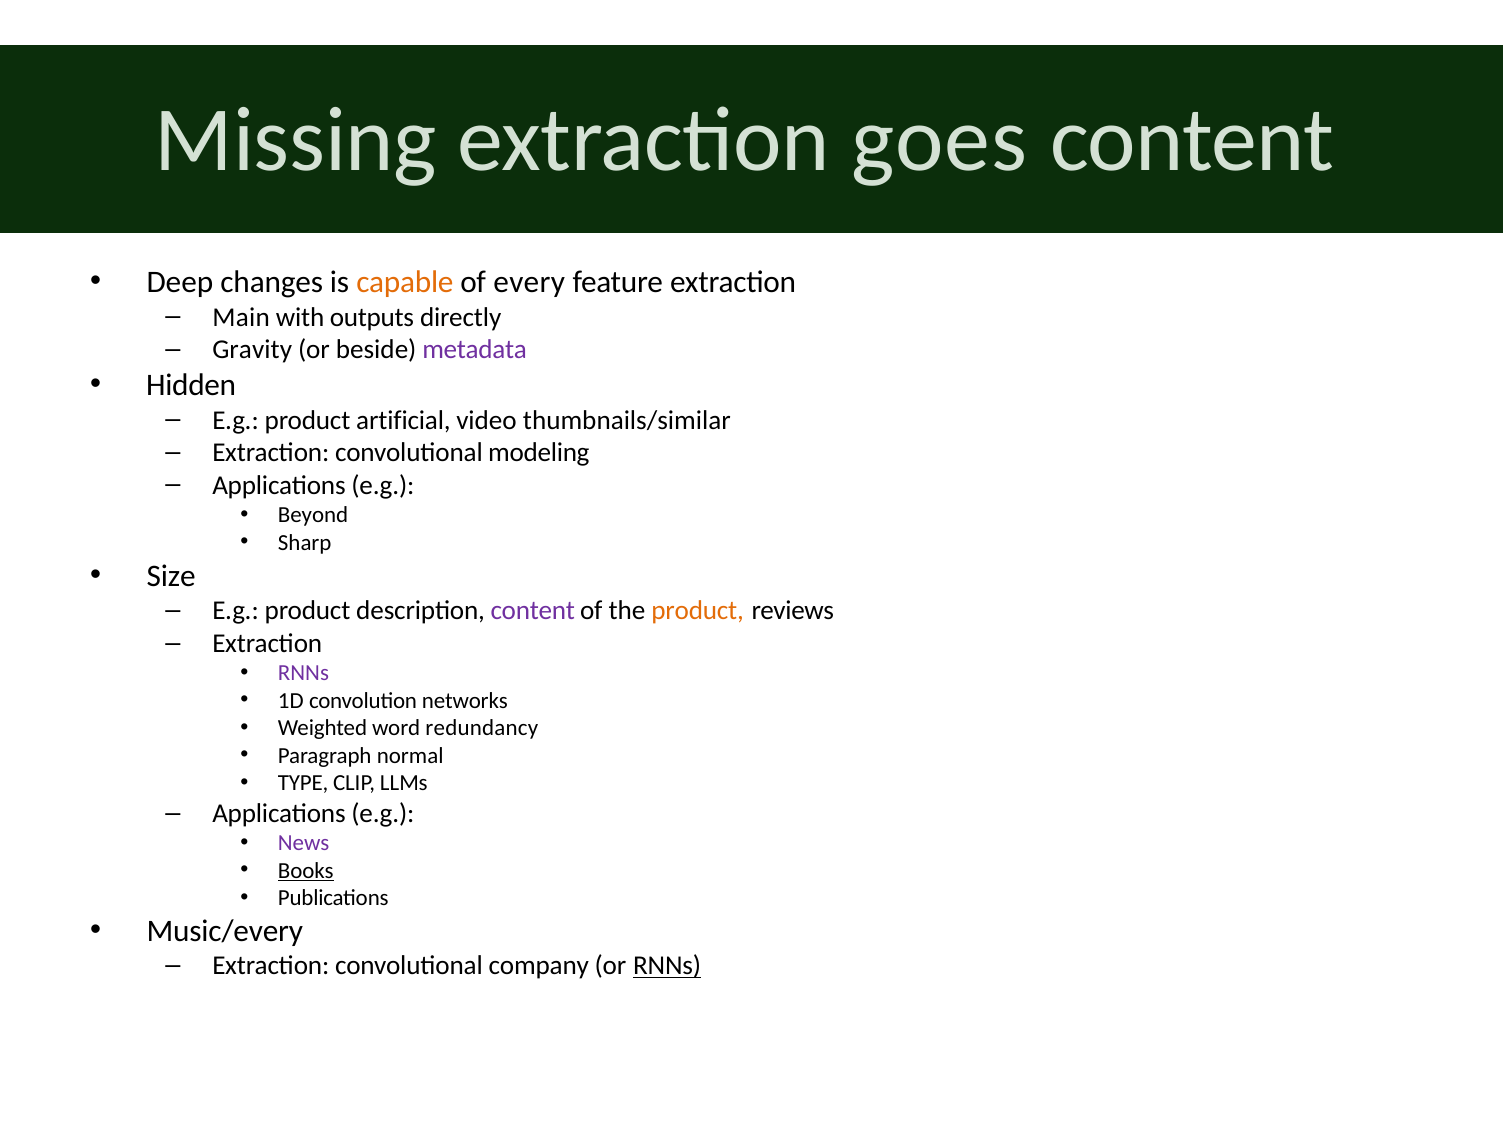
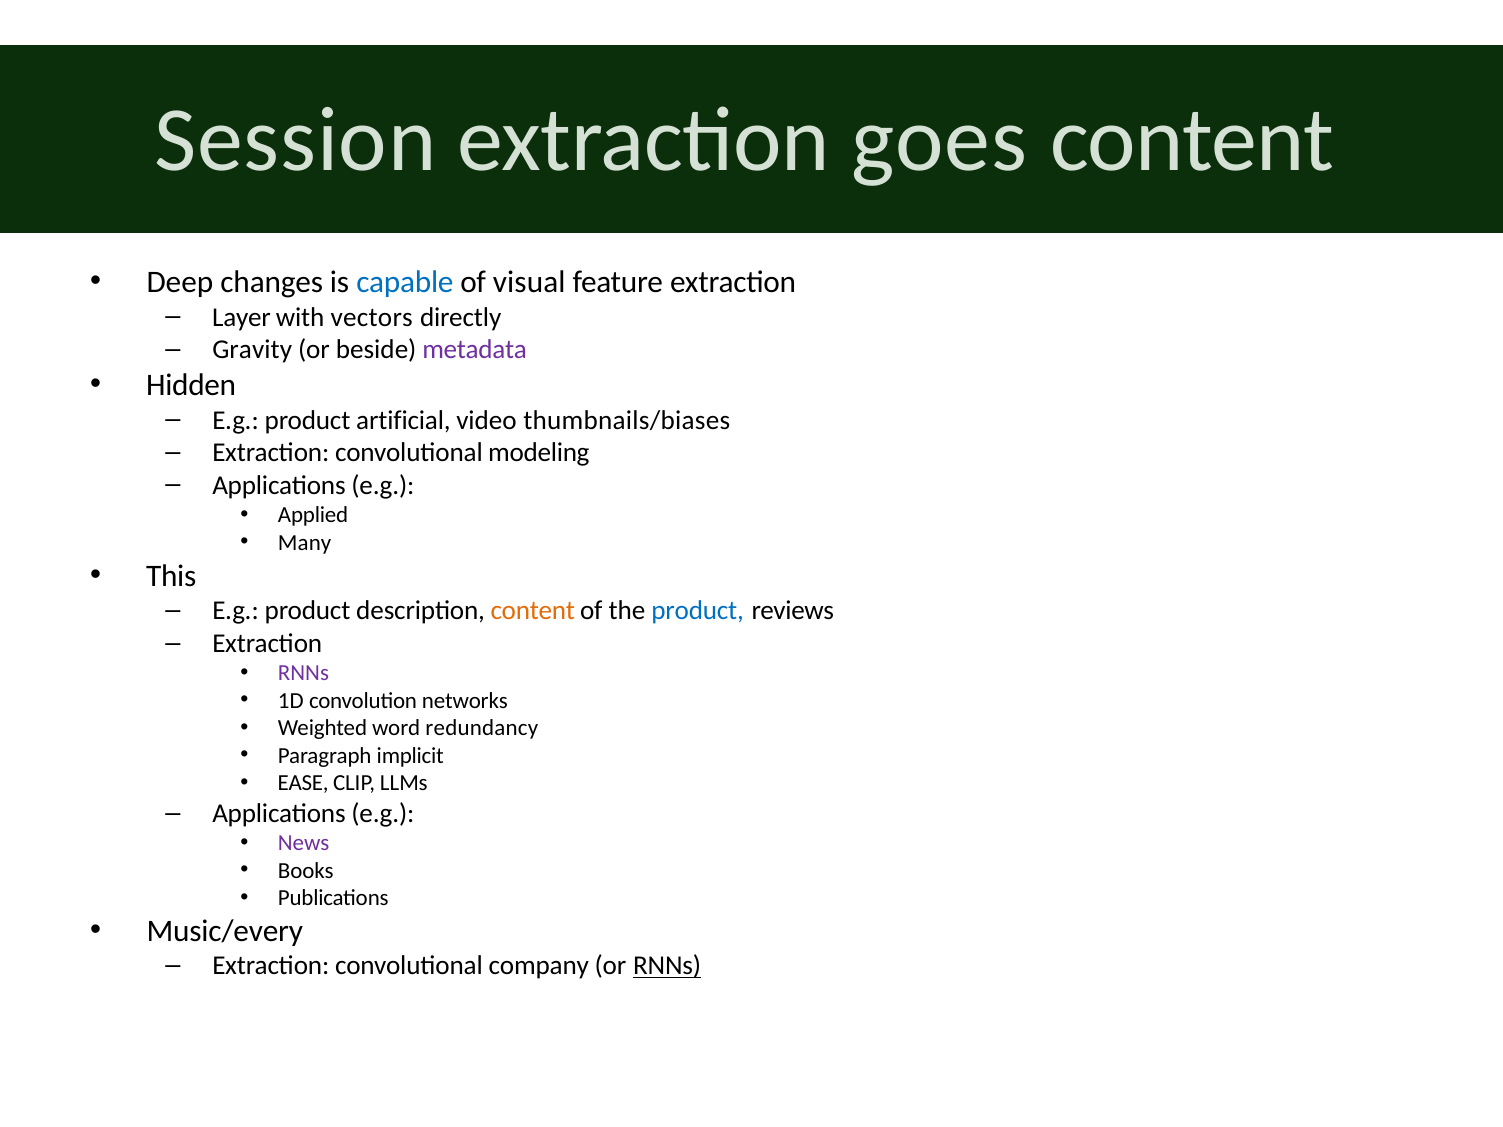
Missing: Missing -> Session
capable colour: orange -> blue
every: every -> visual
Main: Main -> Layer
outputs: outputs -> vectors
thumbnails/similar: thumbnails/similar -> thumbnails/biases
Beyond: Beyond -> Applied
Sharp: Sharp -> Many
Size: Size -> This
content at (533, 611) colour: purple -> orange
product at (698, 611) colour: orange -> blue
normal: normal -> implicit
TYPE: TYPE -> EASE
Books underline: present -> none
